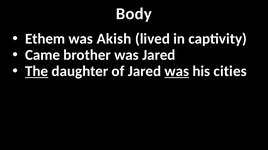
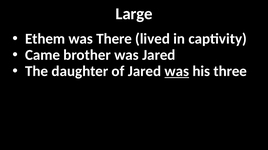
Body: Body -> Large
Akish: Akish -> There
The underline: present -> none
cities: cities -> three
